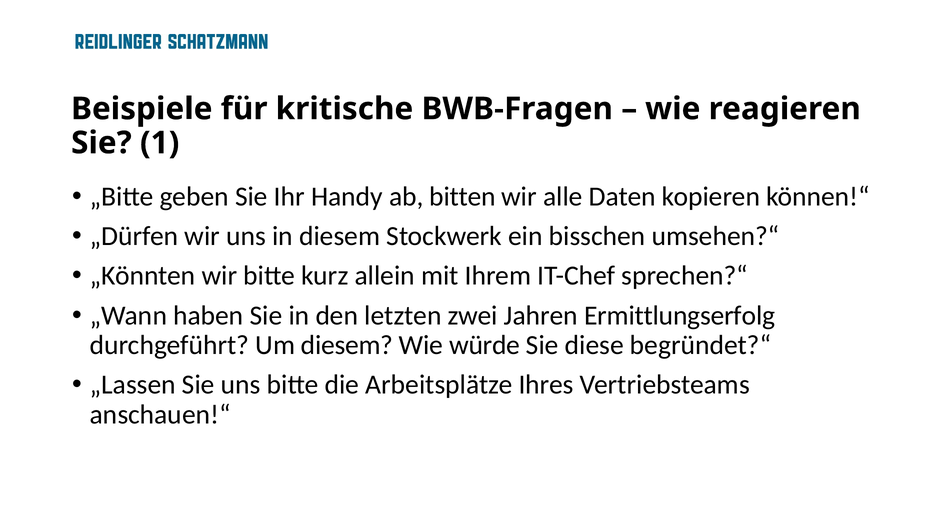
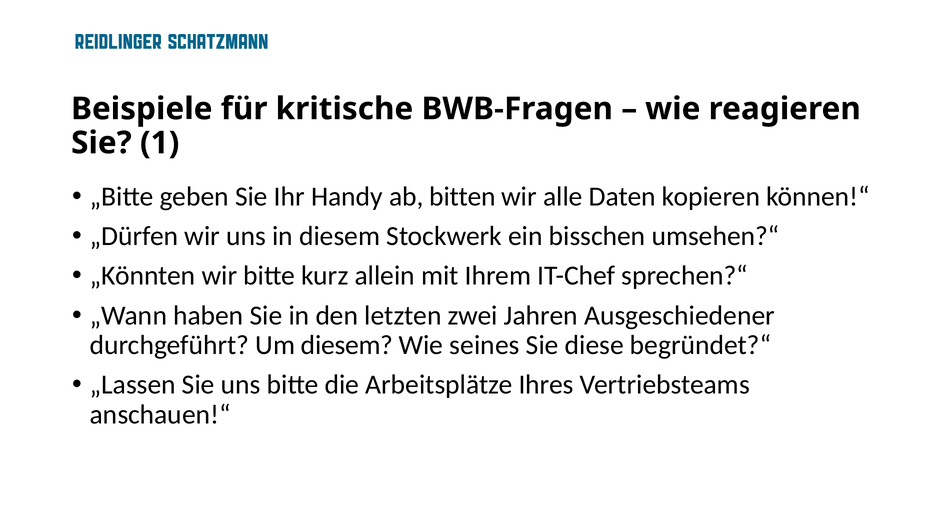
Ermittlungserfolg: Ermittlungserfolg -> Ausgeschiedener
würde: würde -> seines
